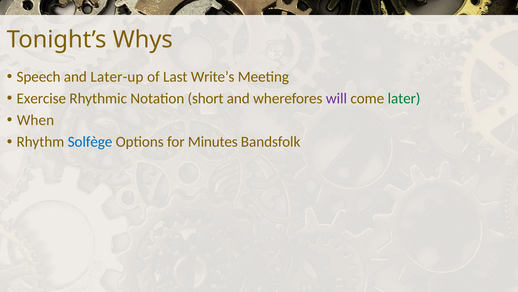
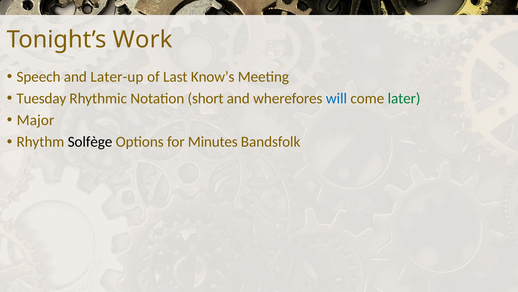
Whys: Whys -> Work
Write’s: Write’s -> Know’s
Exercise: Exercise -> Tuesday
will colour: purple -> blue
When: When -> Major
Solfège colour: blue -> black
